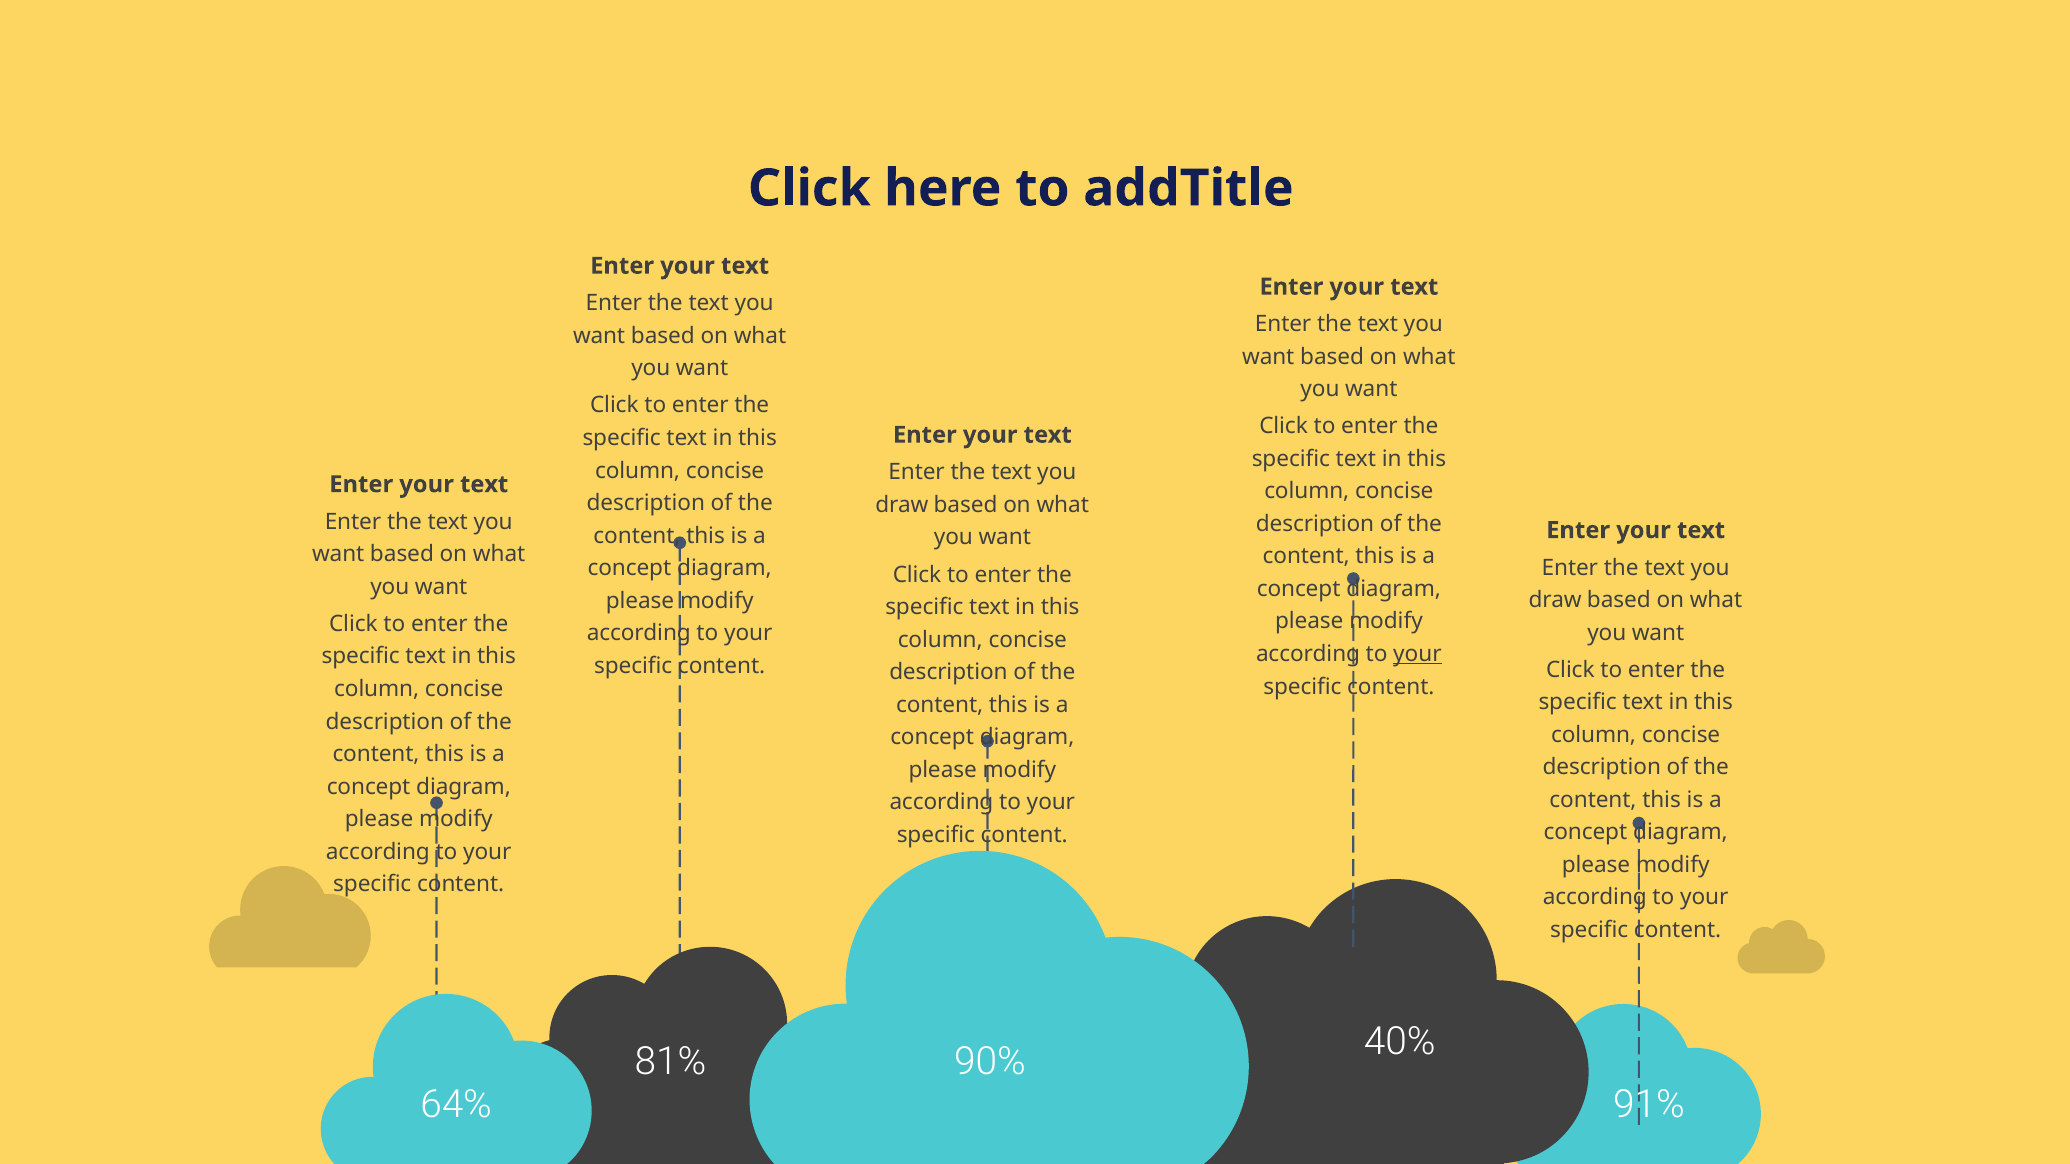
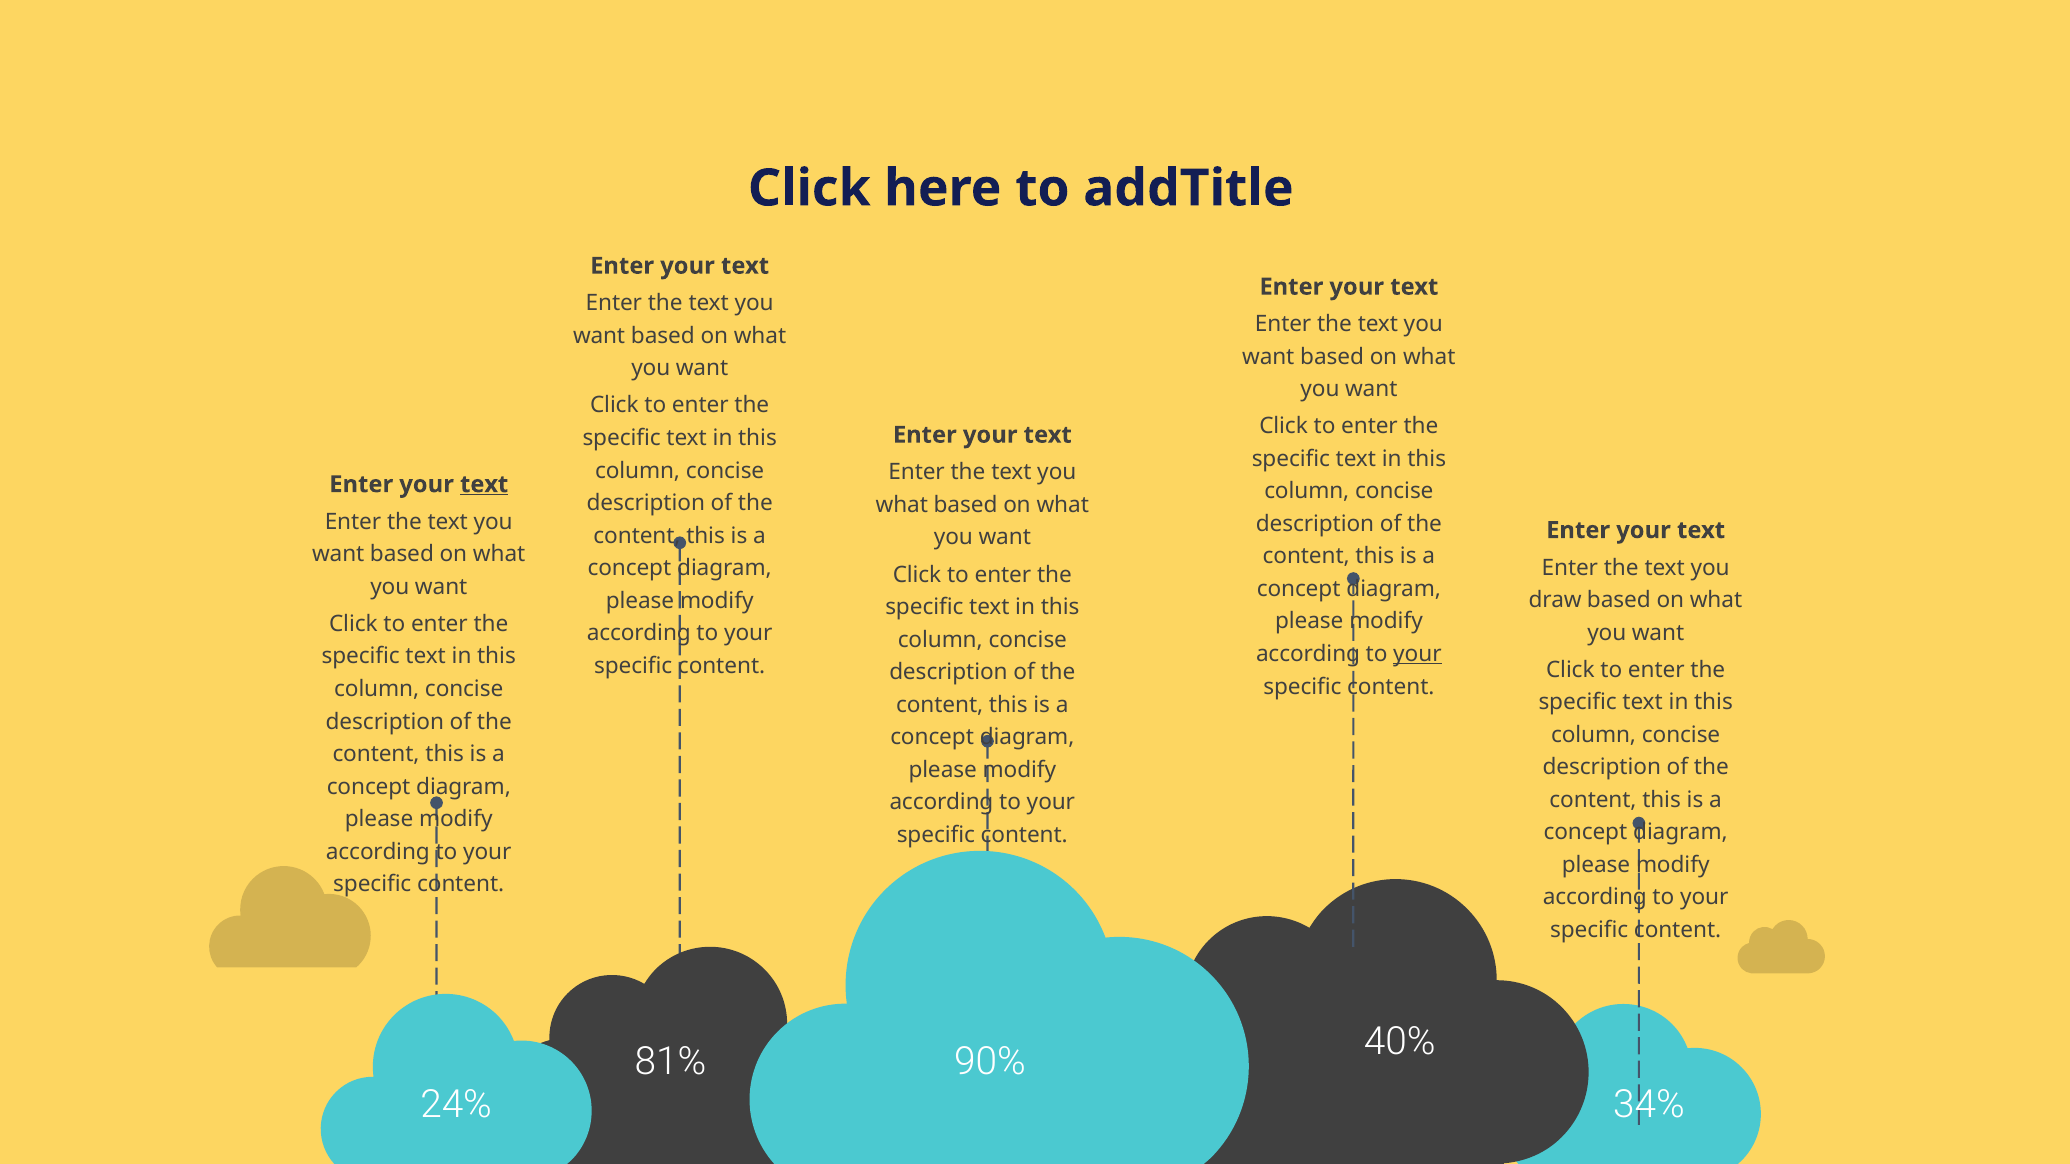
text at (484, 485) underline: none -> present
draw at (902, 505): draw -> what
64%: 64% -> 24%
91%: 91% -> 34%
